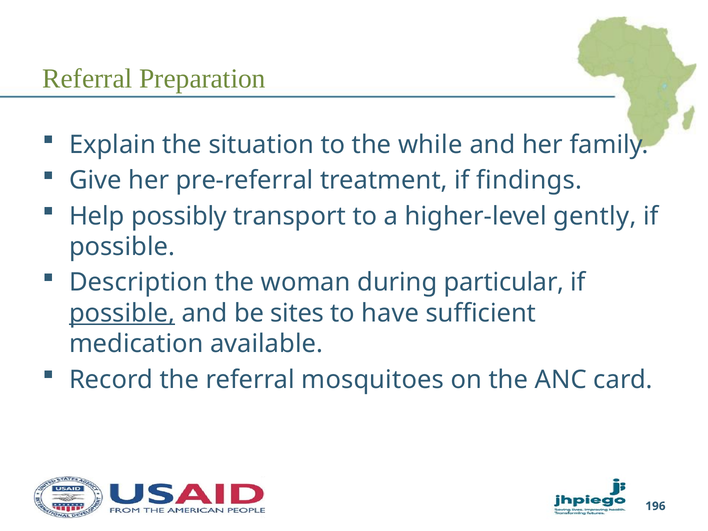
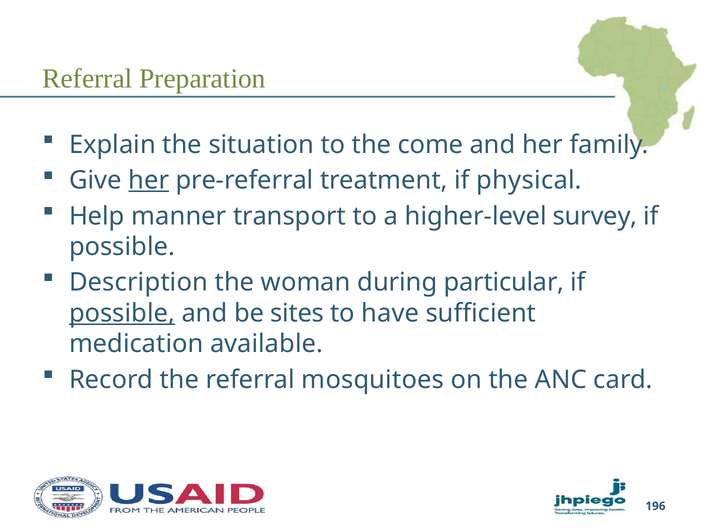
while: while -> come
her at (149, 180) underline: none -> present
findings: findings -> physical
possibly: possibly -> manner
gently: gently -> survey
